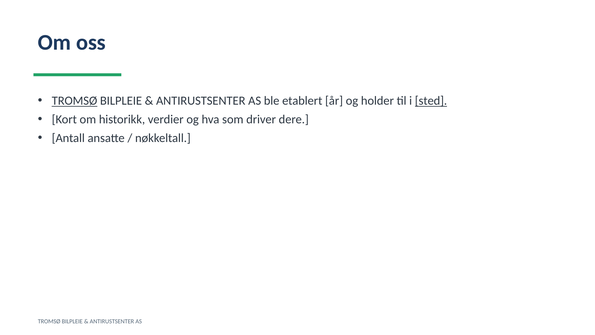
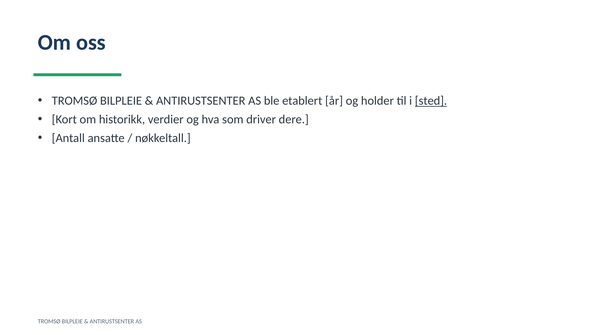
TROMSØ at (75, 101) underline: present -> none
